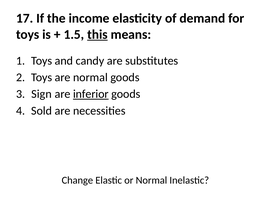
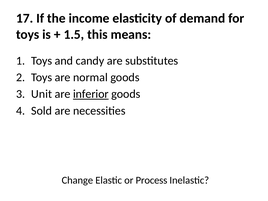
this underline: present -> none
Sign: Sign -> Unit
or Normal: Normal -> Process
